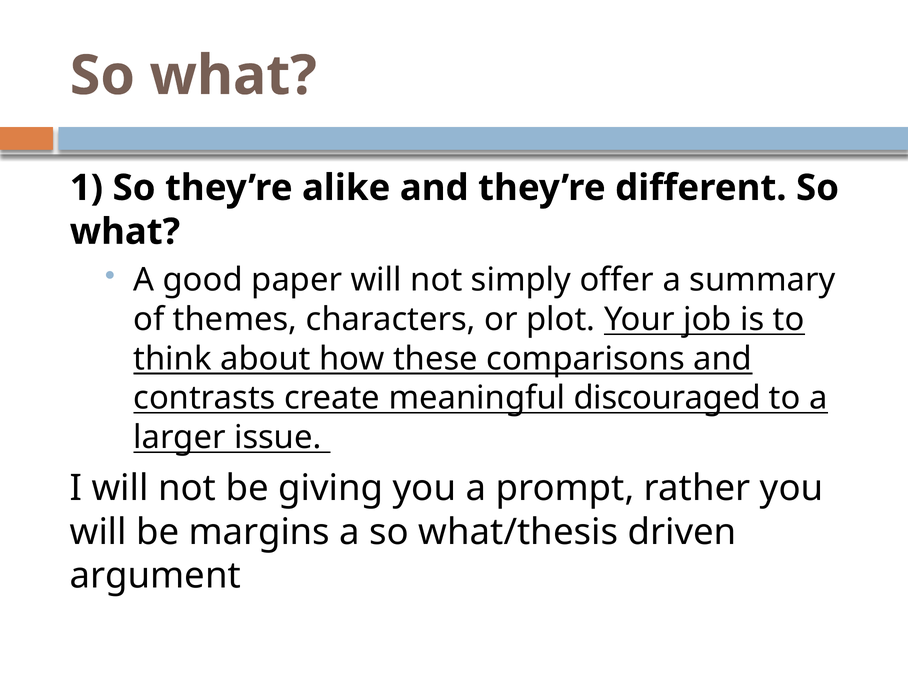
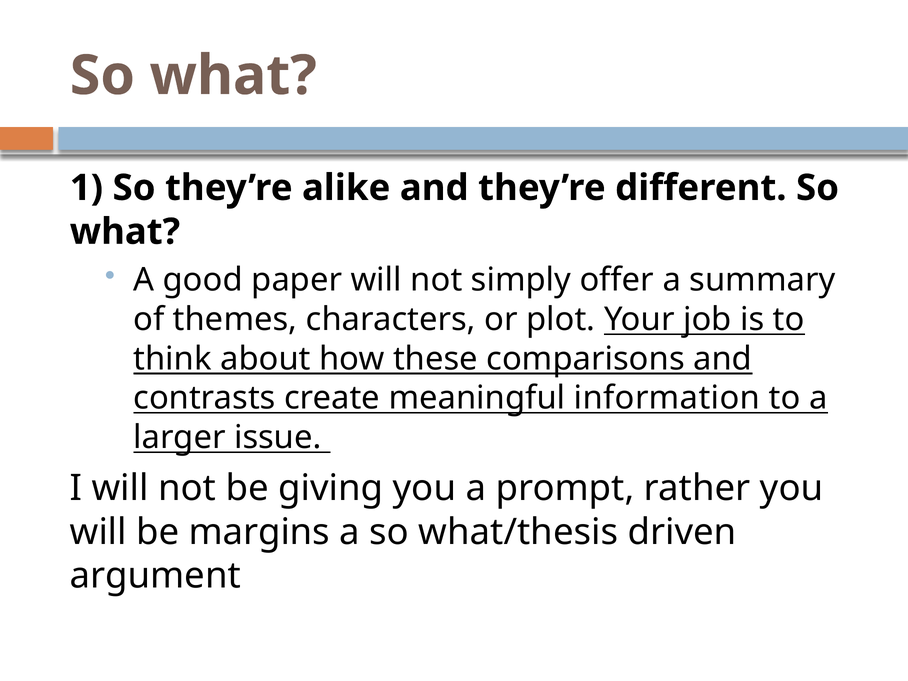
discouraged: discouraged -> information
